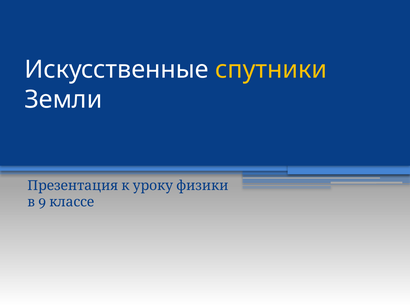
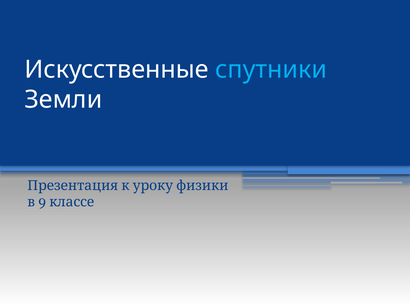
спутники colour: yellow -> light blue
